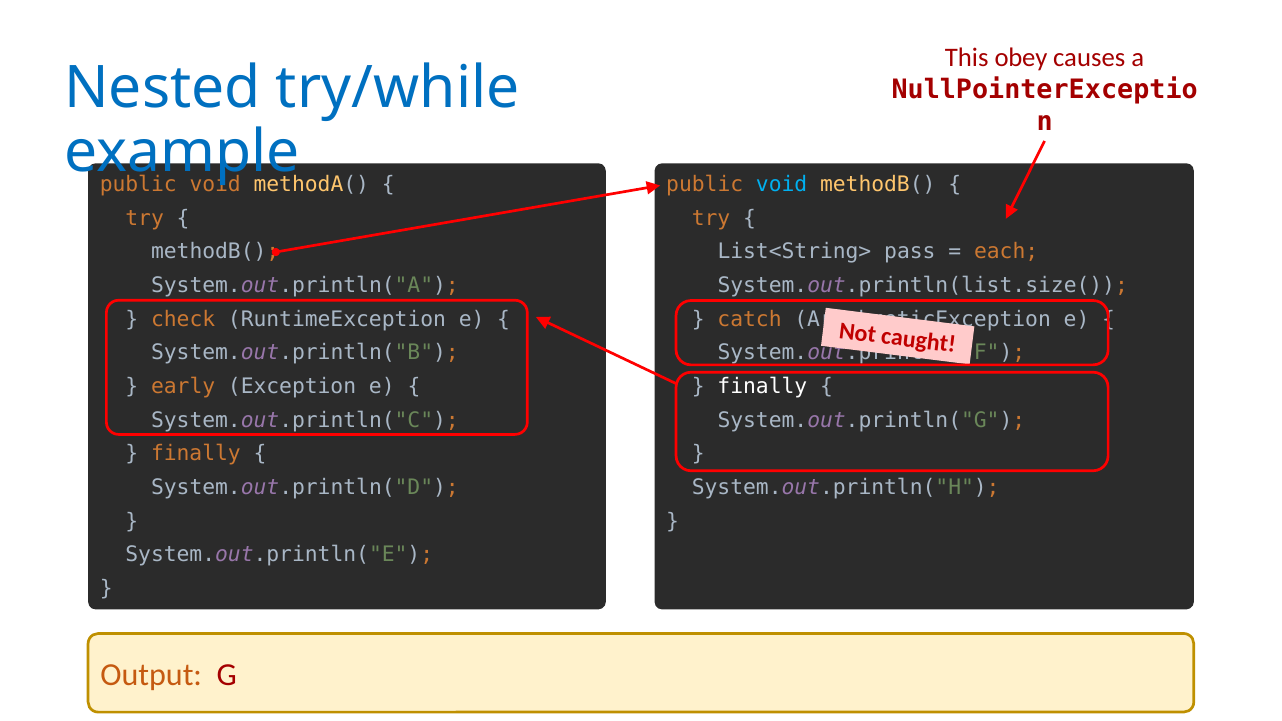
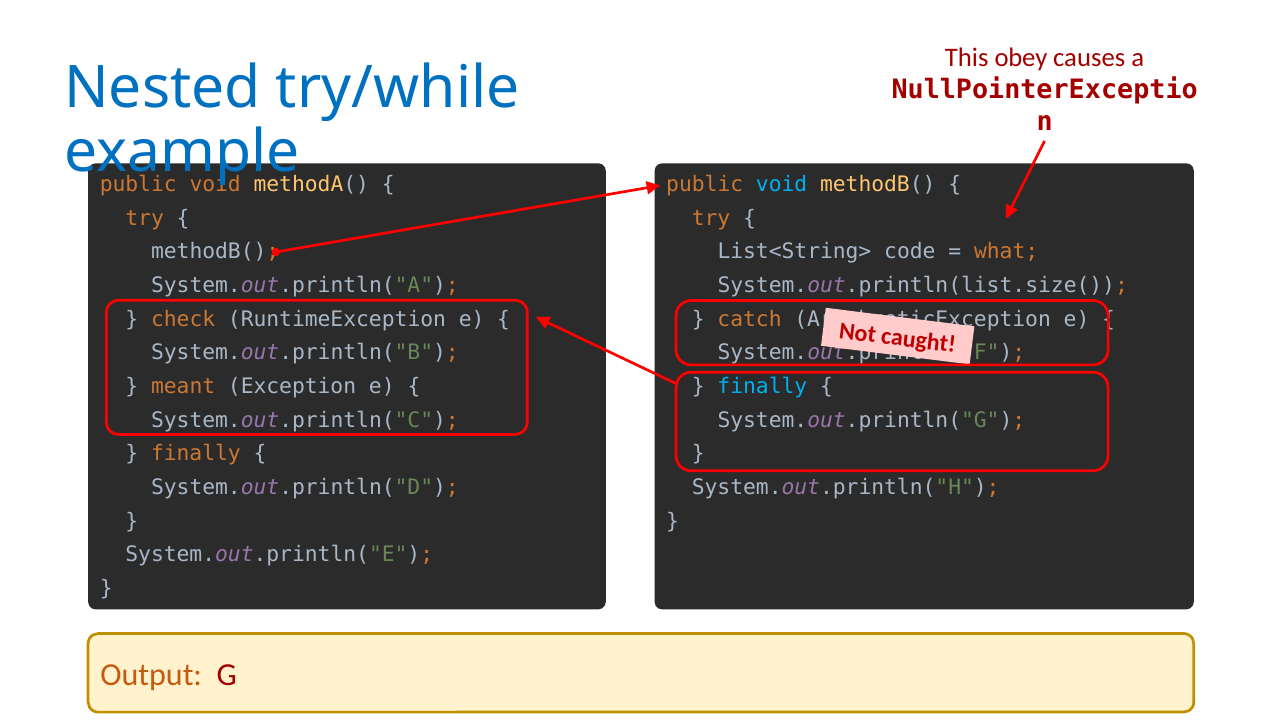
pass: pass -> code
each: each -> what
early: early -> meant
finally at (762, 386) colour: white -> light blue
